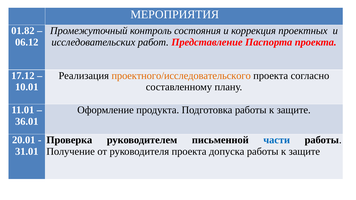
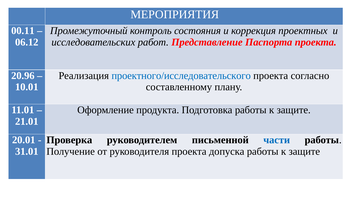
01.82: 01.82 -> 00.11
17.12: 17.12 -> 20.96
проектного/исследовательского colour: orange -> blue
36.01: 36.01 -> 21.01
